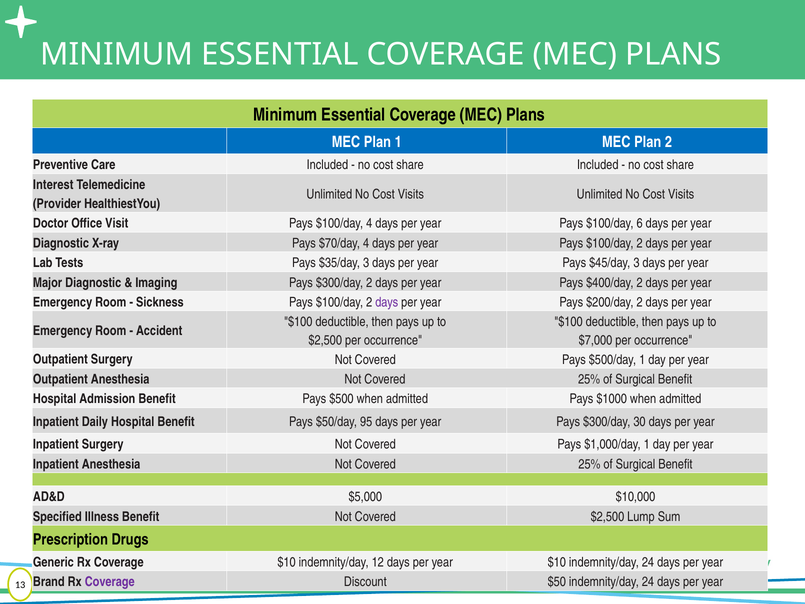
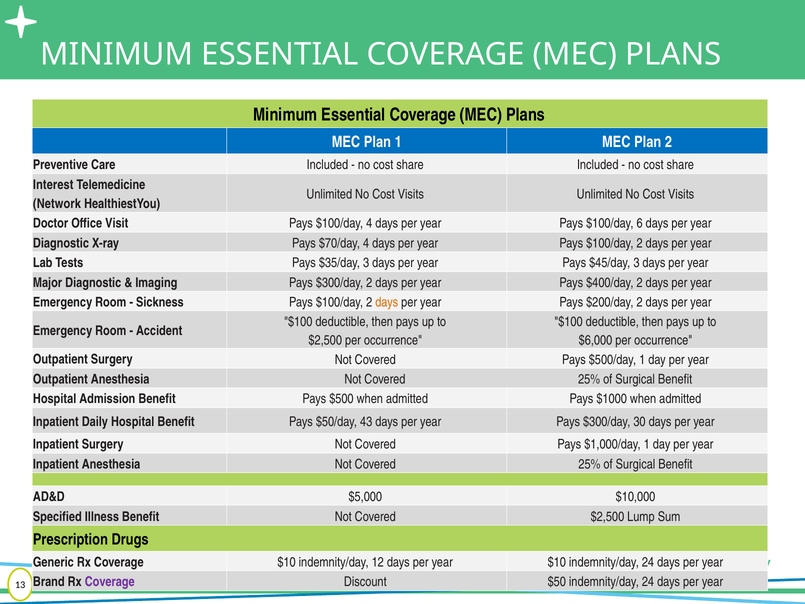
Provider: Provider -> Network
days at (387, 302) colour: purple -> orange
$7,000: $7,000 -> $6,000
95: 95 -> 43
